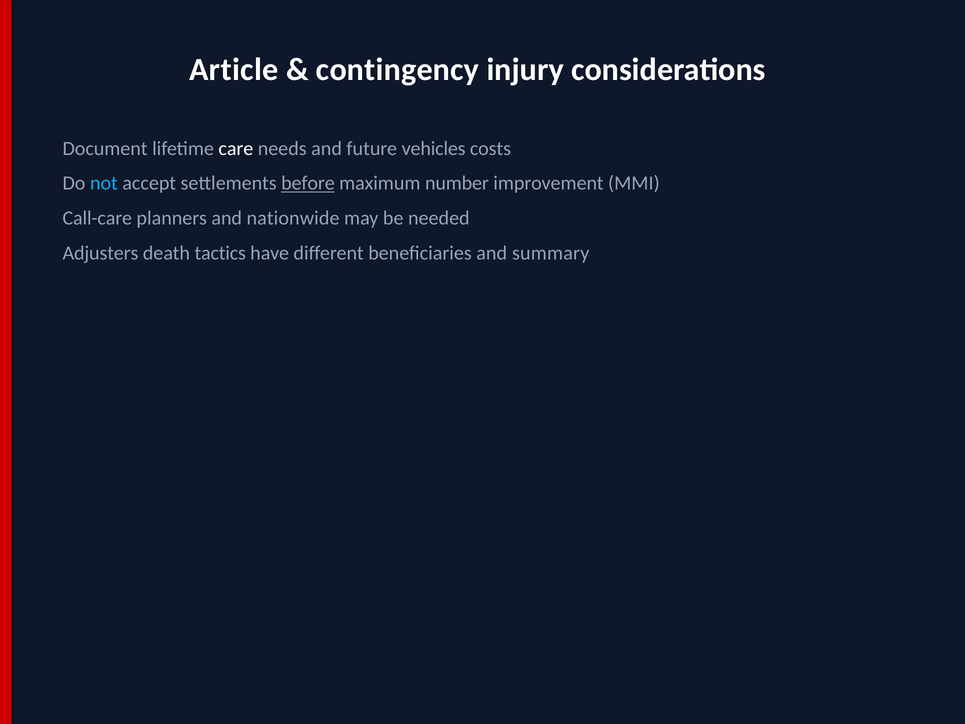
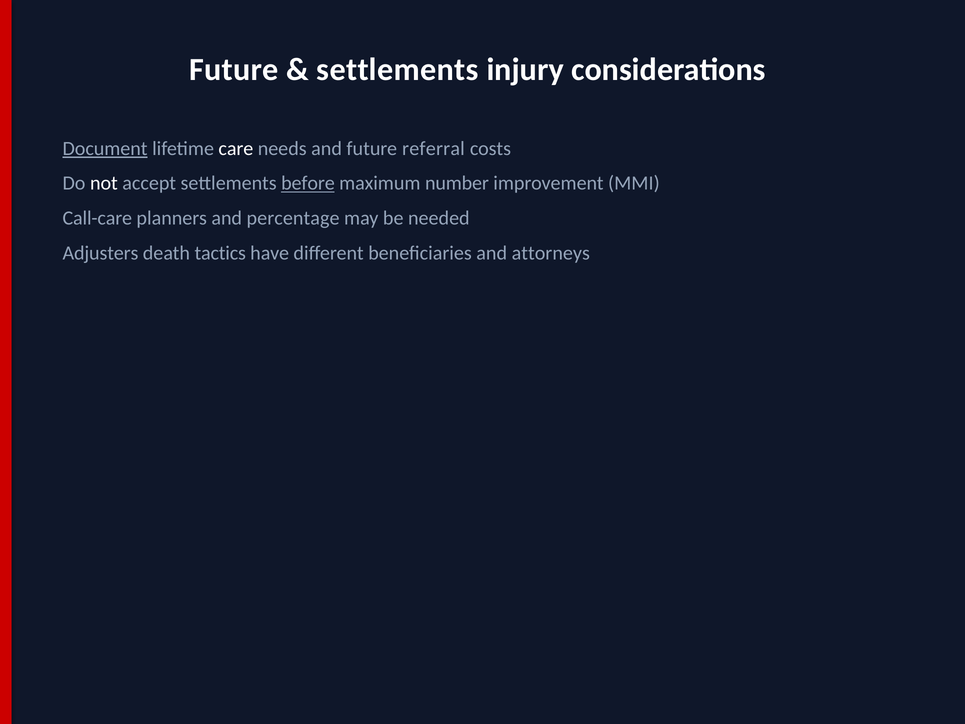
Article at (234, 70): Article -> Future
contingency at (398, 70): contingency -> settlements
Document underline: none -> present
vehicles: vehicles -> referral
not colour: light blue -> white
nationwide: nationwide -> percentage
summary: summary -> attorneys
